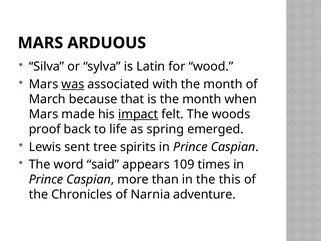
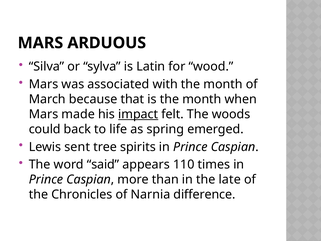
was underline: present -> none
proof: proof -> could
109: 109 -> 110
this: this -> late
adventure: adventure -> difference
